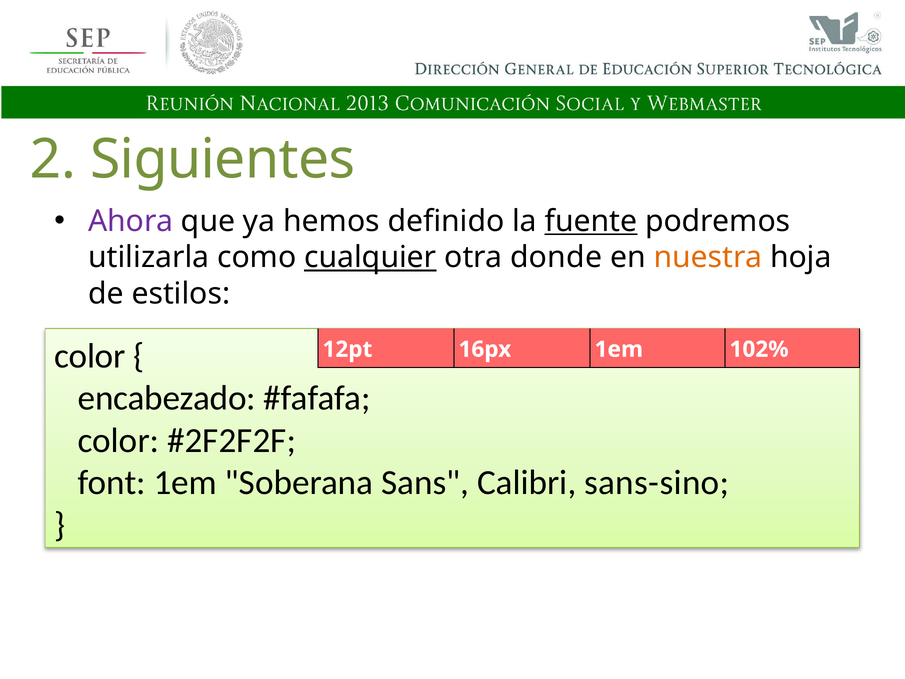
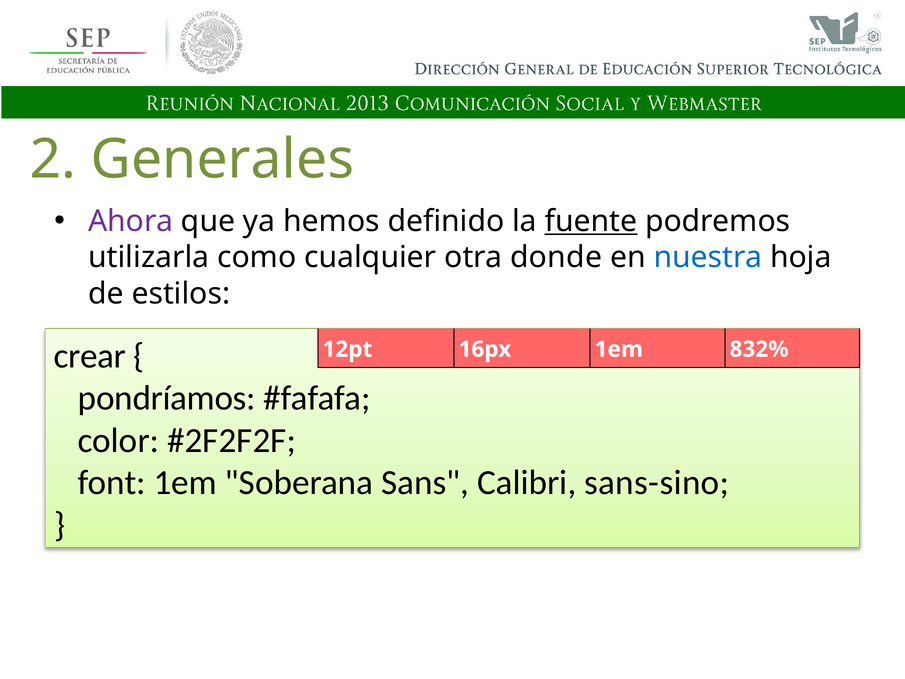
Siguientes: Siguientes -> Generales
cualquier underline: present -> none
nuestra colour: orange -> blue
color at (90, 356): color -> crear
102%: 102% -> 832%
encabezado: encabezado -> pondríamos
